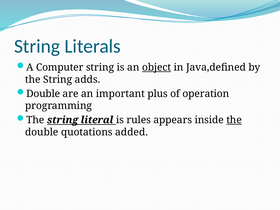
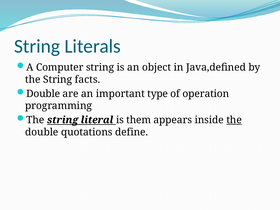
object underline: present -> none
adds: adds -> facts
plus: plus -> type
rules: rules -> them
added: added -> define
